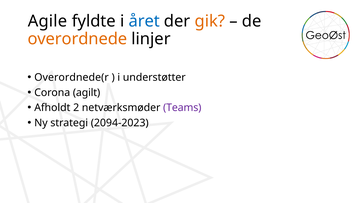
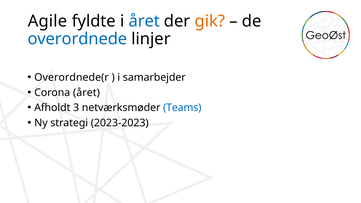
overordnede colour: orange -> blue
understøtter: understøtter -> samarbejder
Corona agilt: agilt -> året
2: 2 -> 3
Teams colour: purple -> blue
2094-2023: 2094-2023 -> 2023-2023
